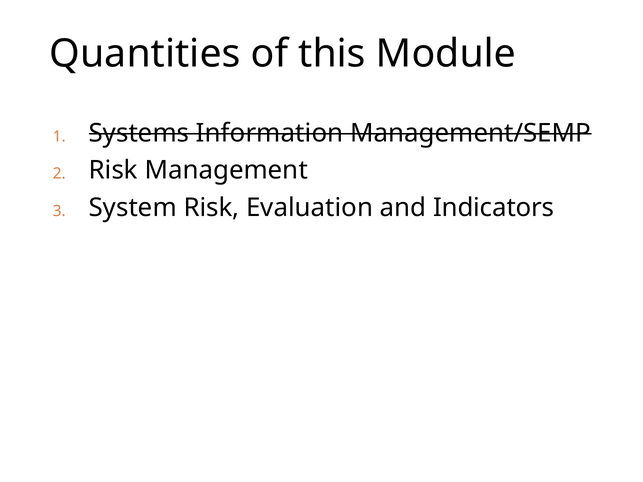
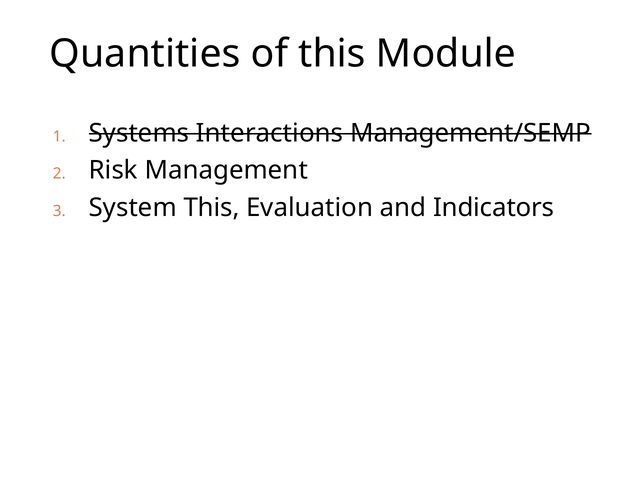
Information: Information -> Interactions
System Risk: Risk -> This
